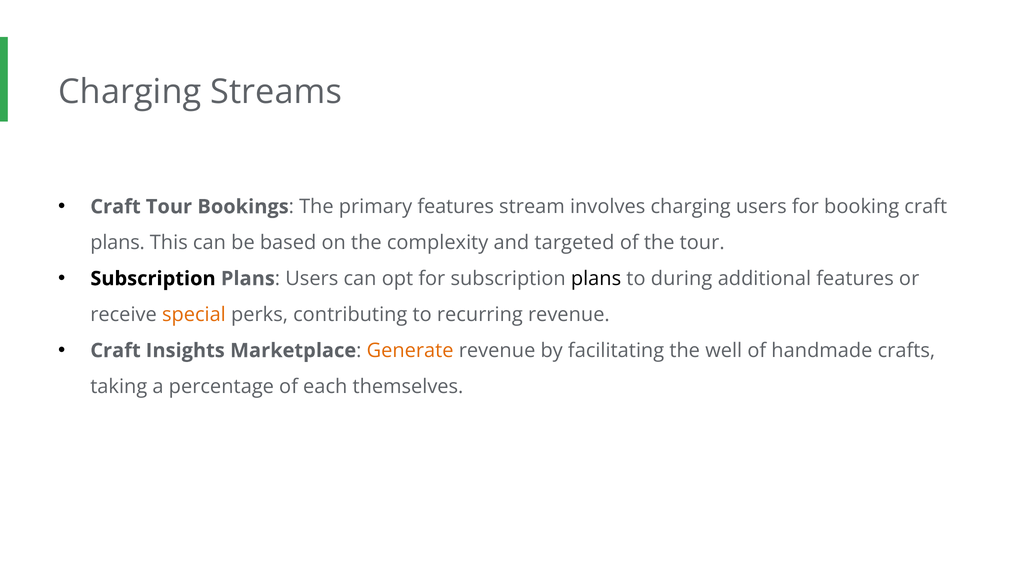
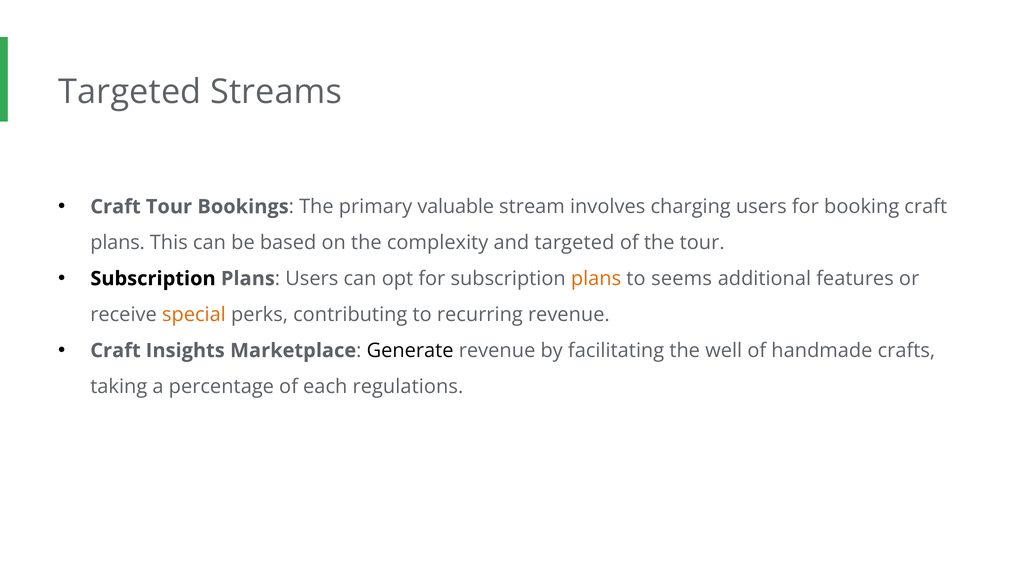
Charging at (130, 92): Charging -> Targeted
primary features: features -> valuable
plans at (596, 279) colour: black -> orange
during: during -> seems
Generate colour: orange -> black
themselves: themselves -> regulations
